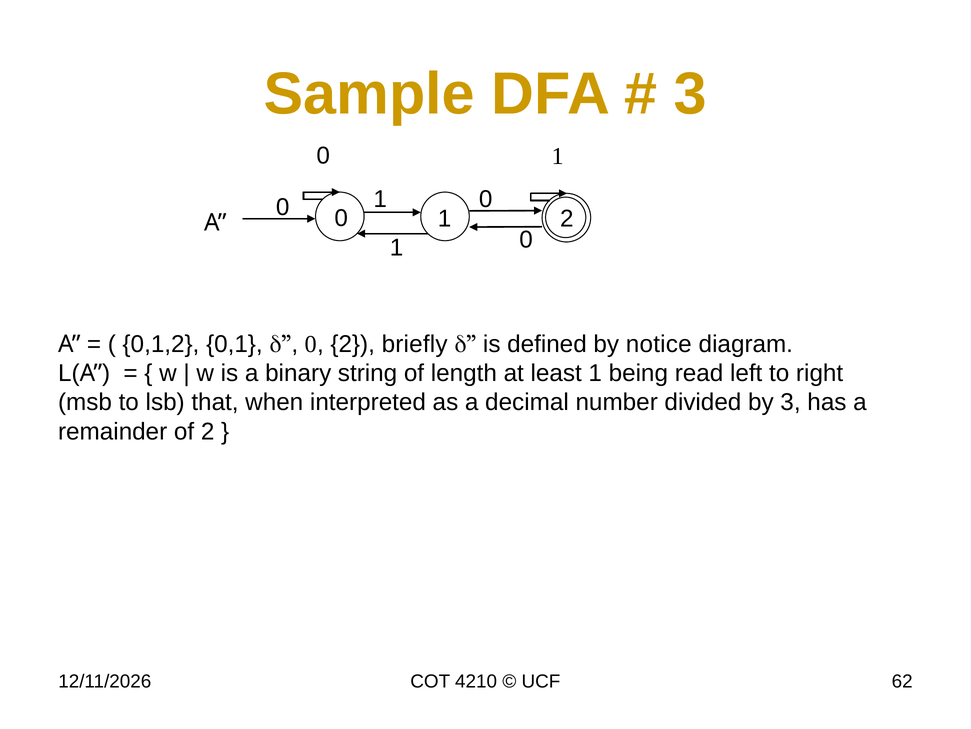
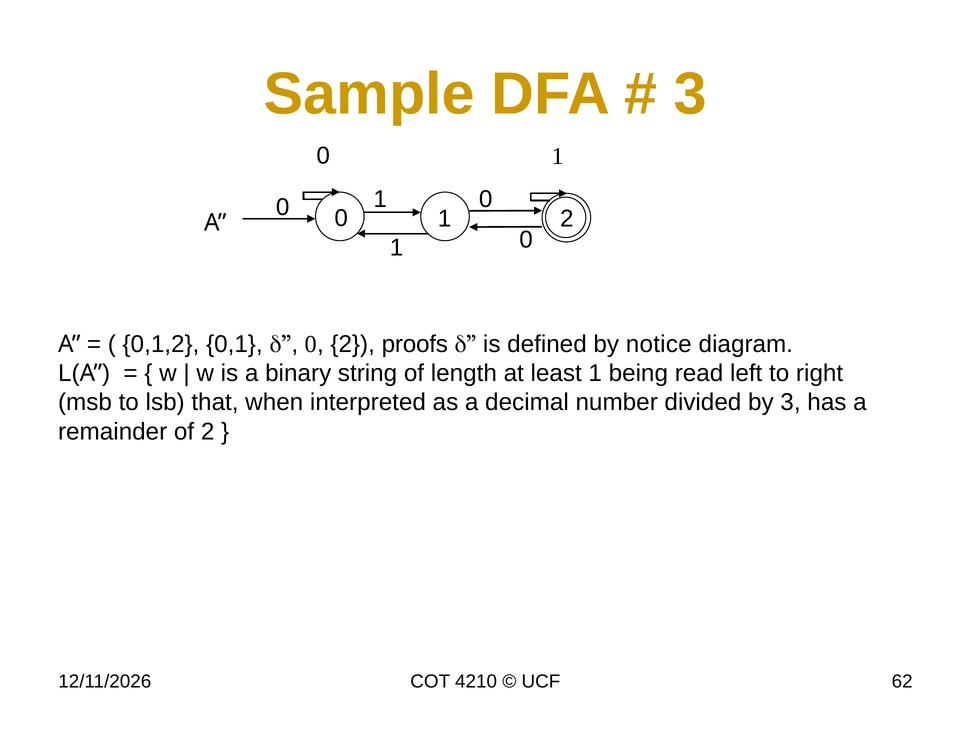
briefly: briefly -> proofs
